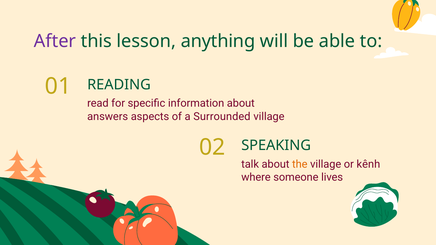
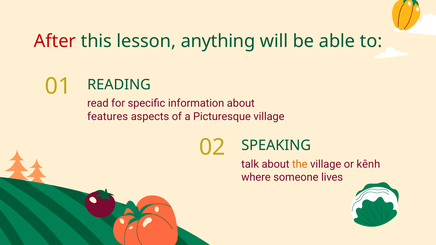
After colour: purple -> red
answers: answers -> features
Surrounded: Surrounded -> Picturesque
